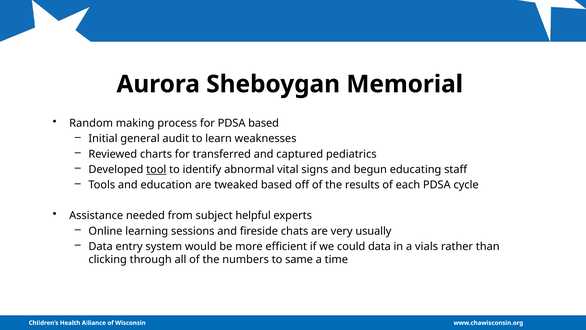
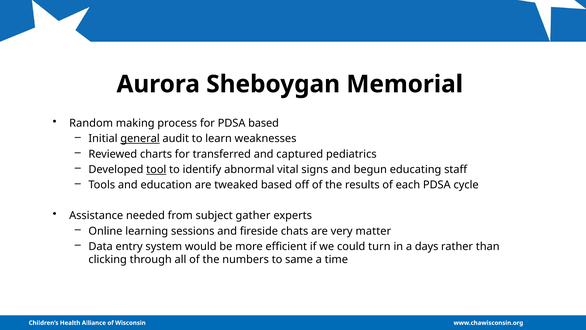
general underline: none -> present
helpful: helpful -> gather
usually: usually -> matter
could data: data -> turn
vials: vials -> days
